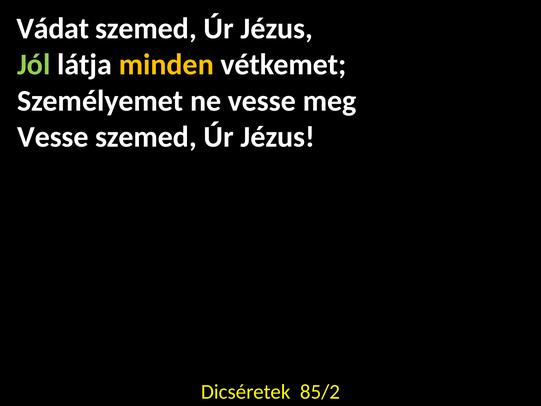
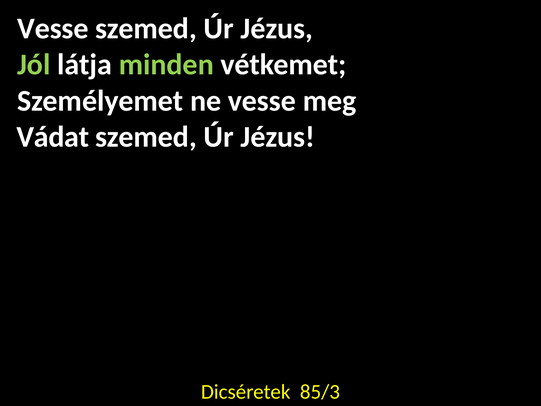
Vádat at (53, 29): Vádat -> Vesse
minden colour: yellow -> light green
Vesse at (53, 137): Vesse -> Vádat
85/2: 85/2 -> 85/3
